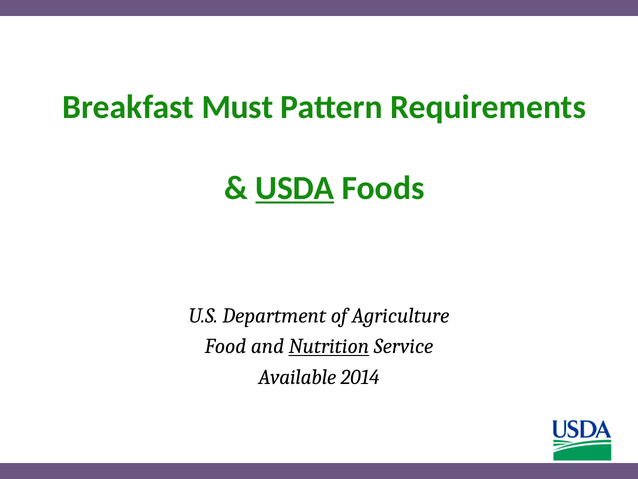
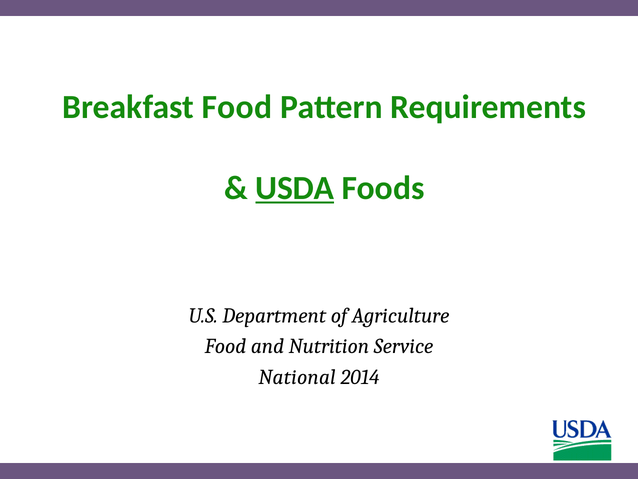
Breakfast Must: Must -> Food
Nutrition underline: present -> none
Available: Available -> National
